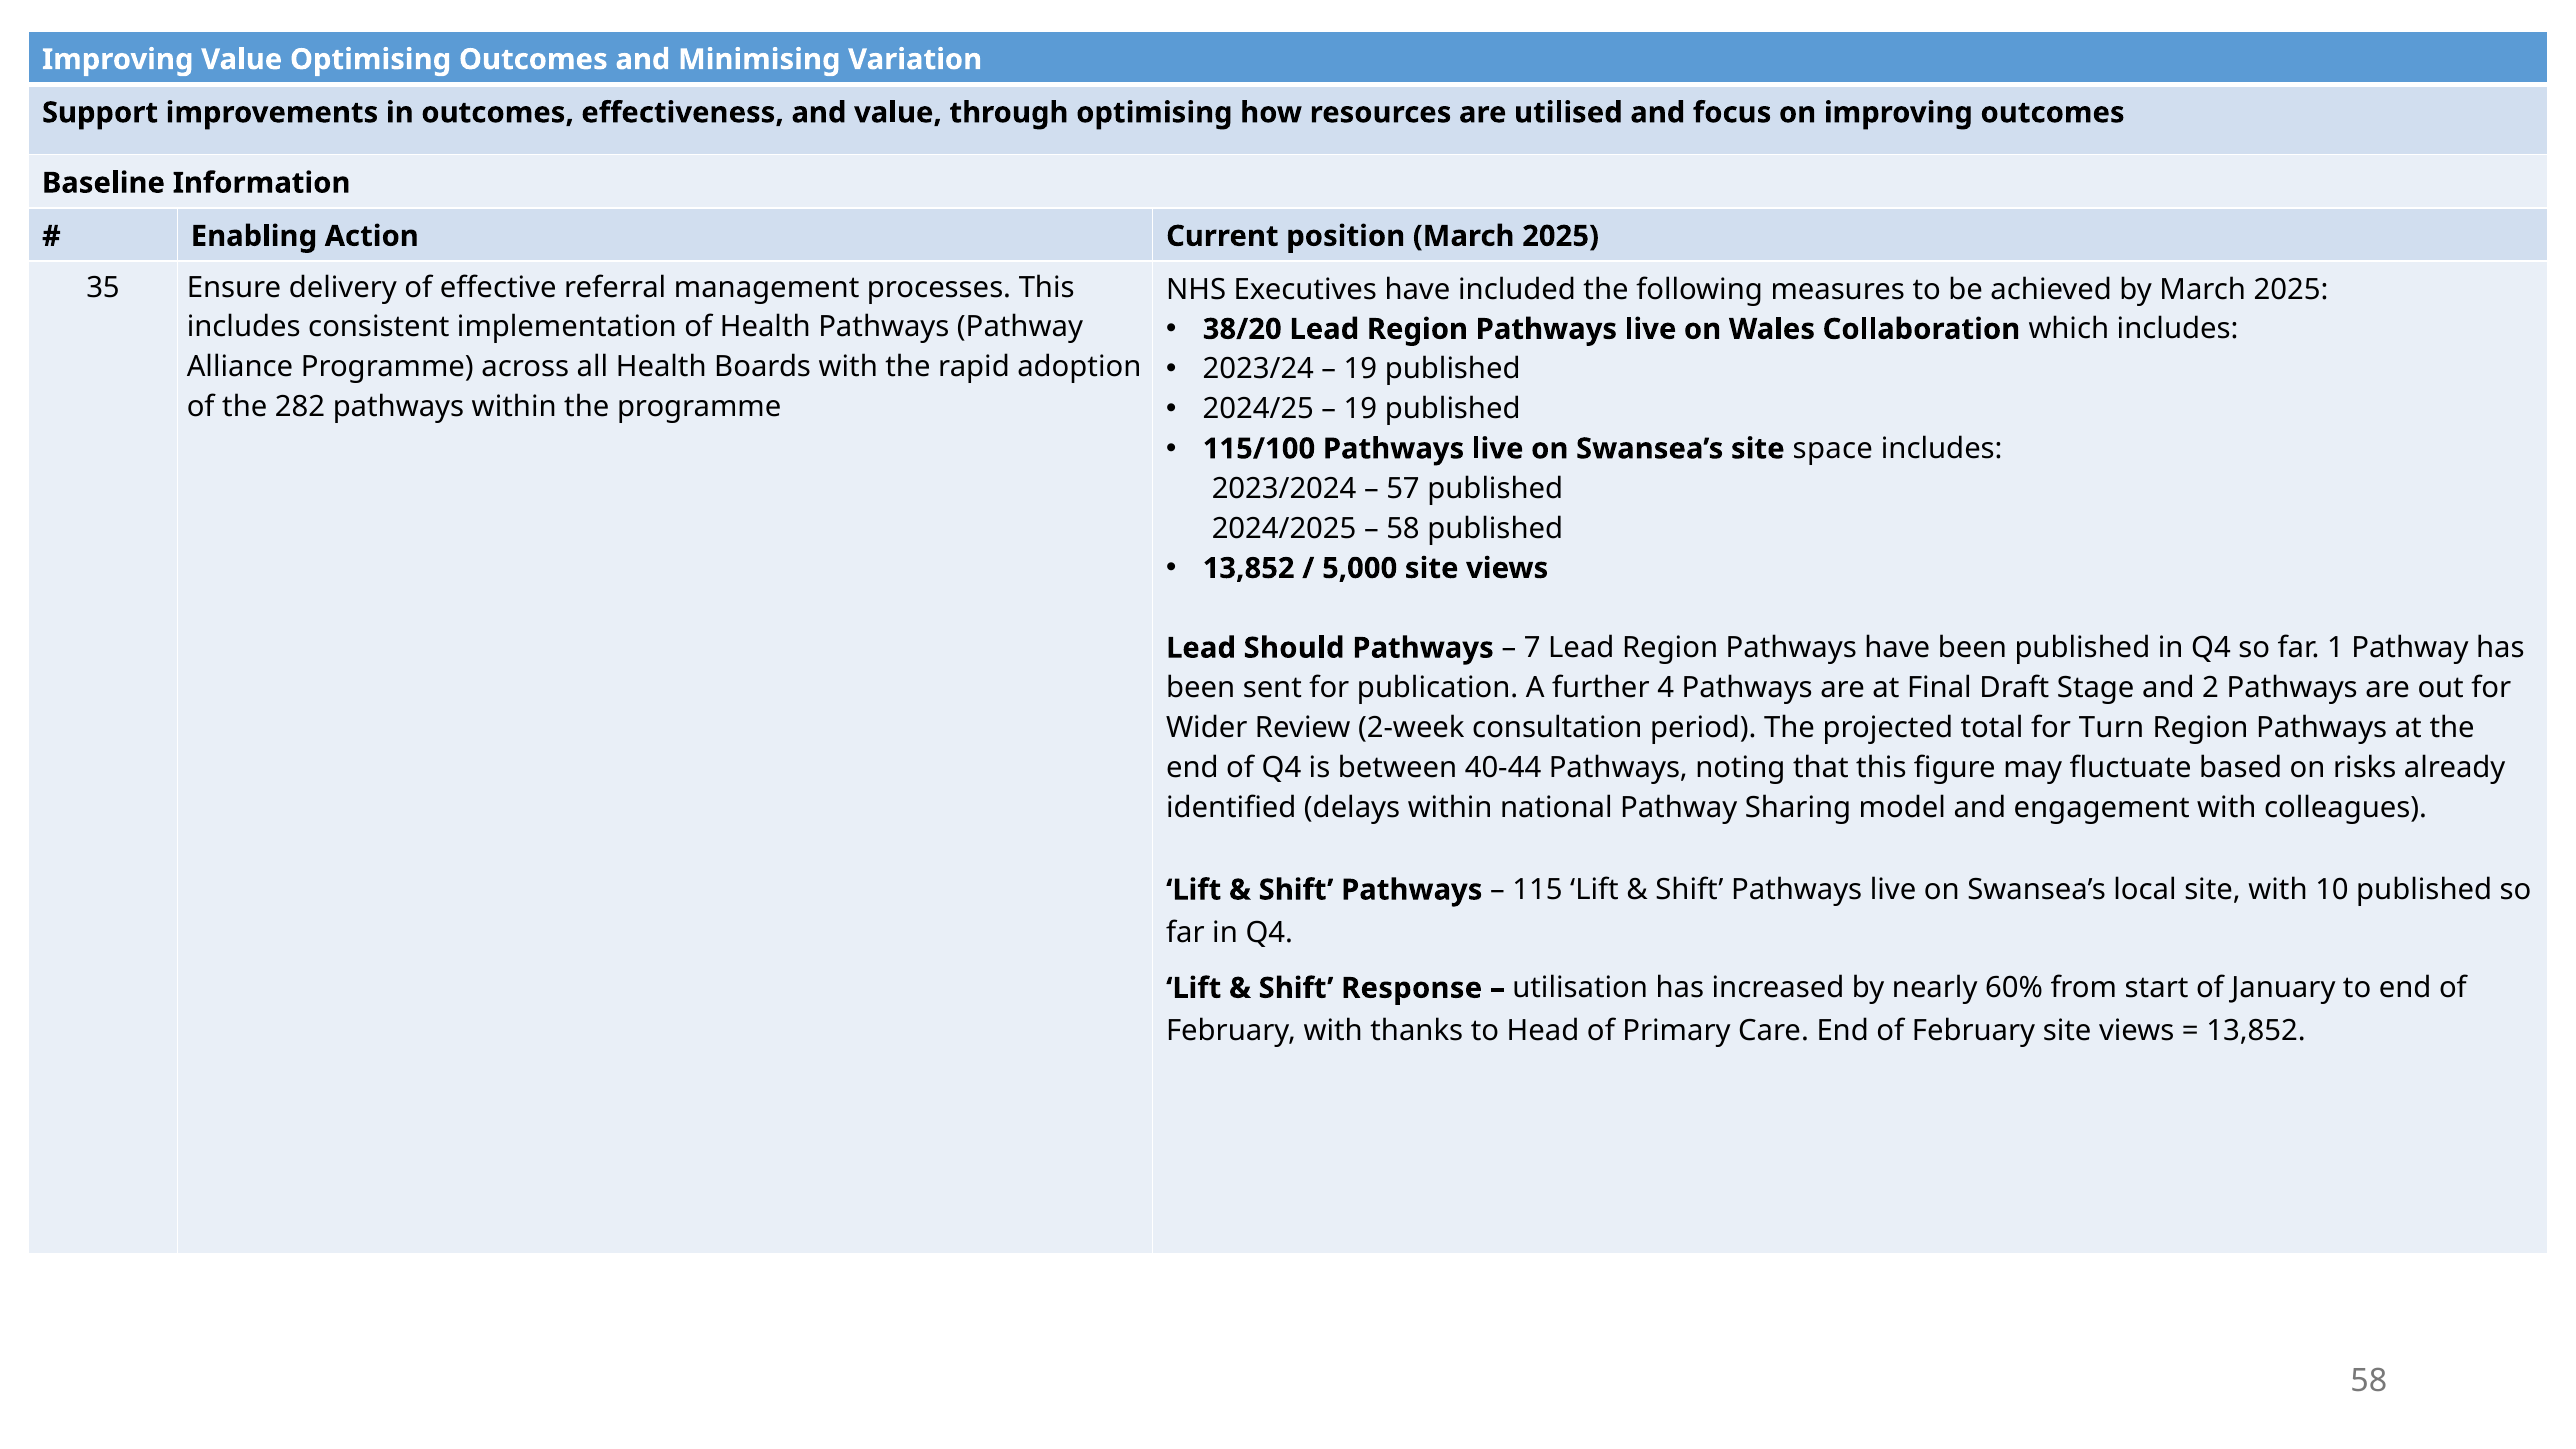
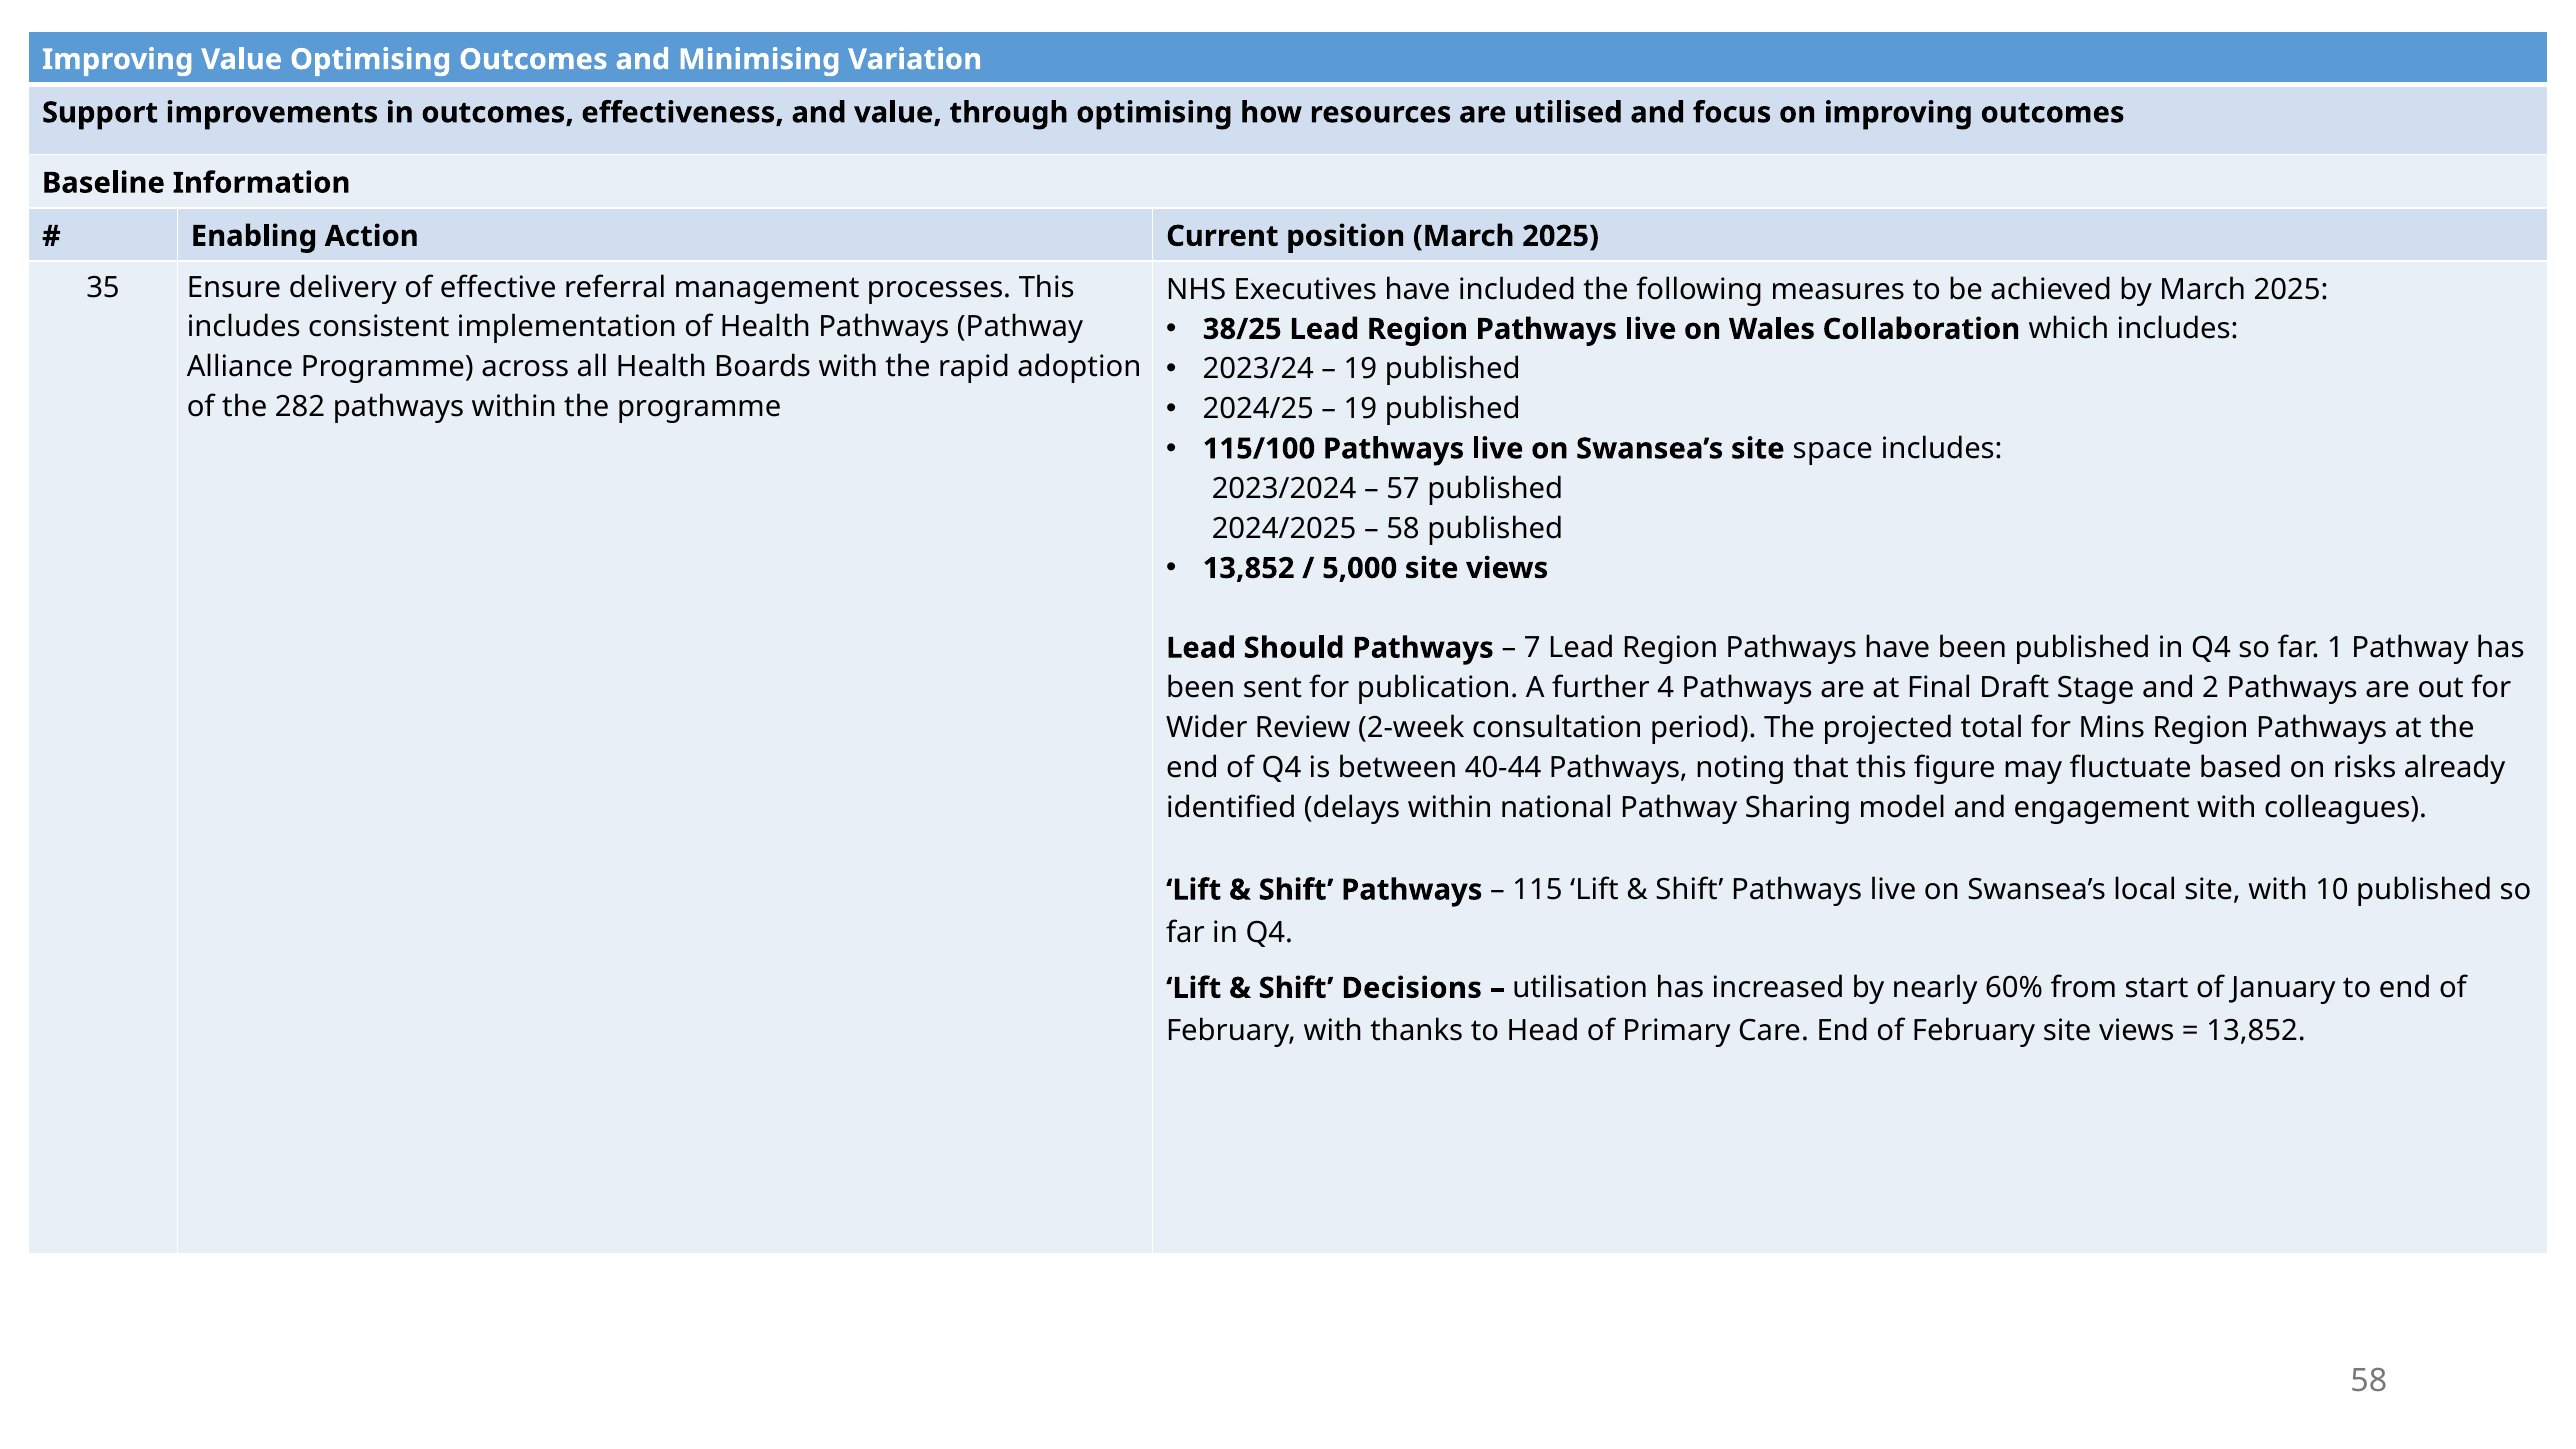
38/20: 38/20 -> 38/25
Turn: Turn -> Mins
Response: Response -> Decisions
